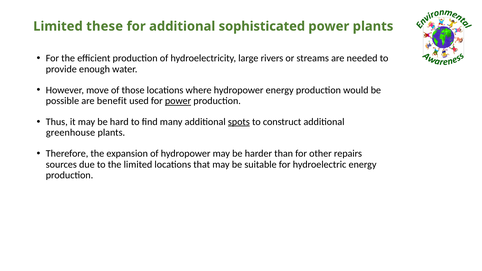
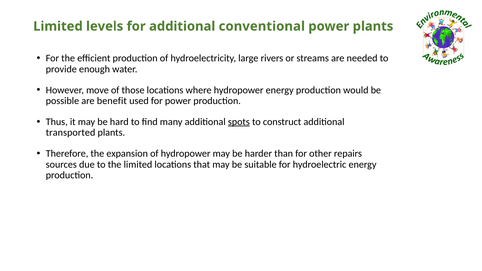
these: these -> levels
sophisticated: sophisticated -> conventional
power at (178, 101) underline: present -> none
greenhouse: greenhouse -> transported
